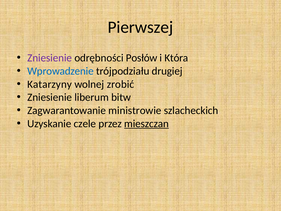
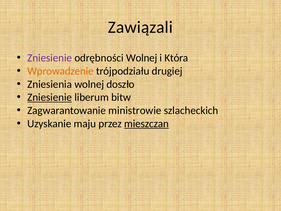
Pierwszej: Pierwszej -> Zawiązali
odrębności Posłów: Posłów -> Wolnej
Wprowadzenie colour: blue -> orange
Katarzyny: Katarzyny -> Zniesienia
zrobić: zrobić -> doszło
Zniesienie at (50, 97) underline: none -> present
czele: czele -> maju
